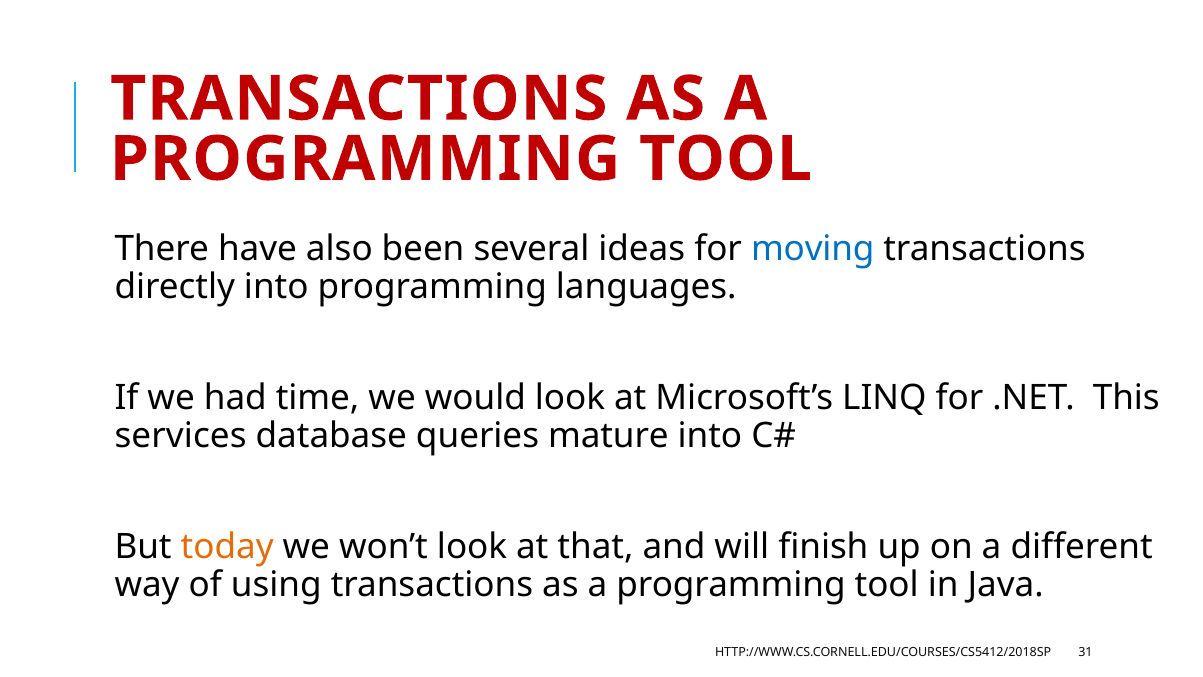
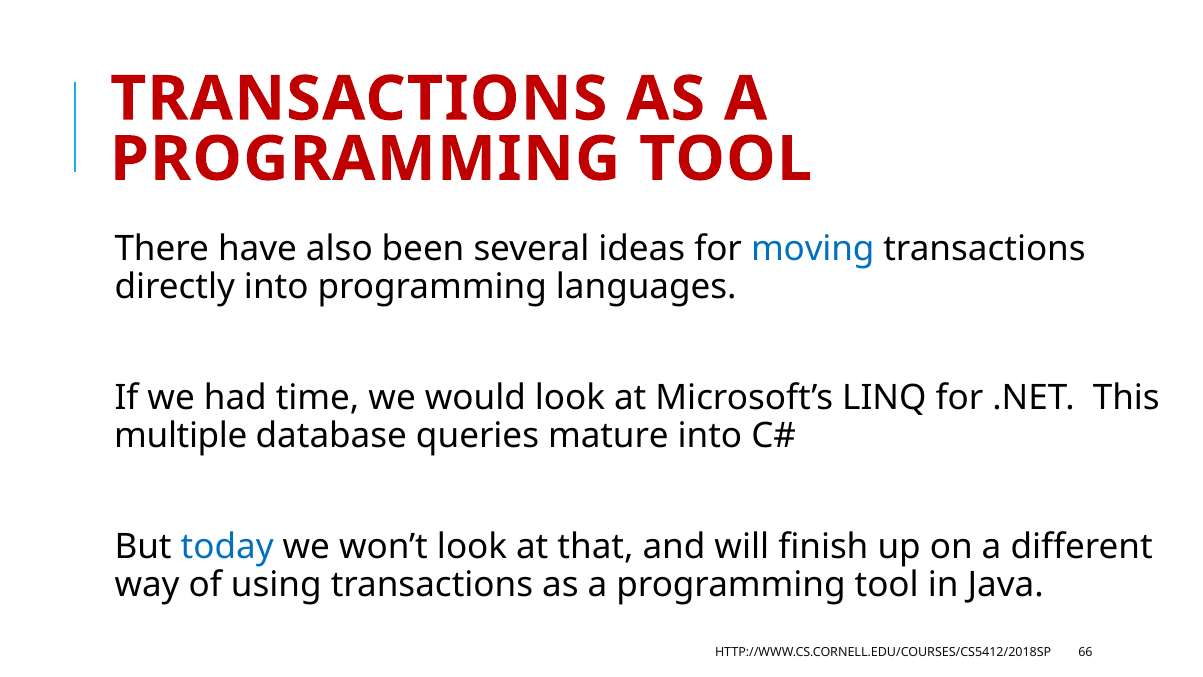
services: services -> multiple
today colour: orange -> blue
31: 31 -> 66
